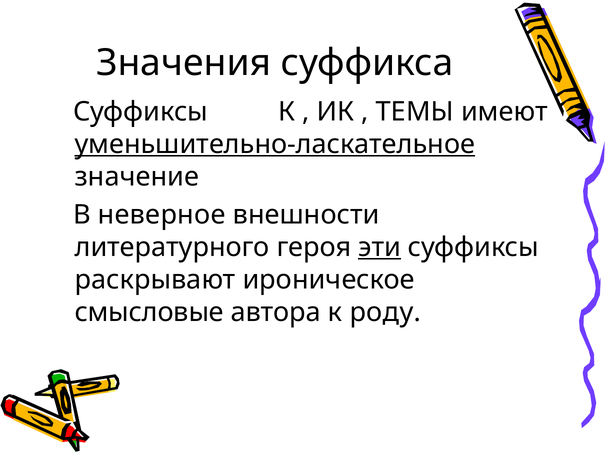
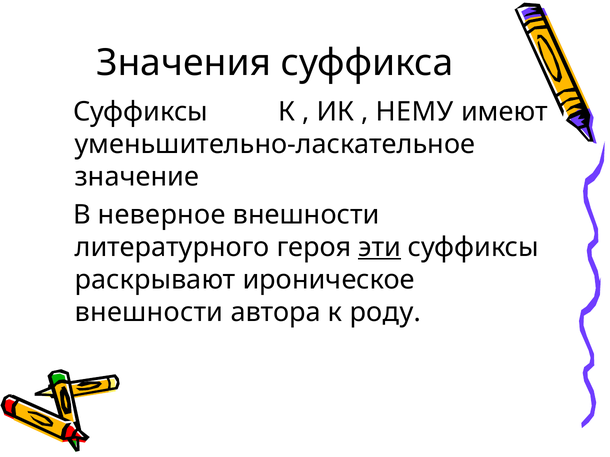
ТЕМЫ: ТЕМЫ -> НЕМУ
уменьшительно-ласкательное underline: present -> none
смысловые at (149, 312): смысловые -> внешности
